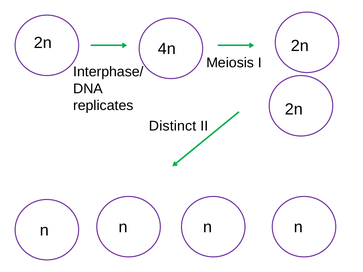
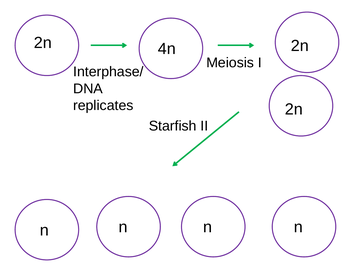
Distinct: Distinct -> Starfish
